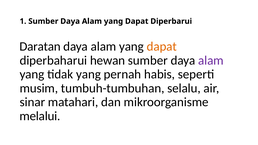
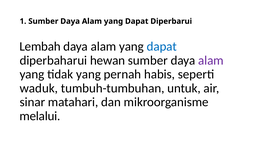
Daratan: Daratan -> Lembah
dapat at (162, 46) colour: orange -> blue
musim: musim -> waduk
selalu: selalu -> untuk
